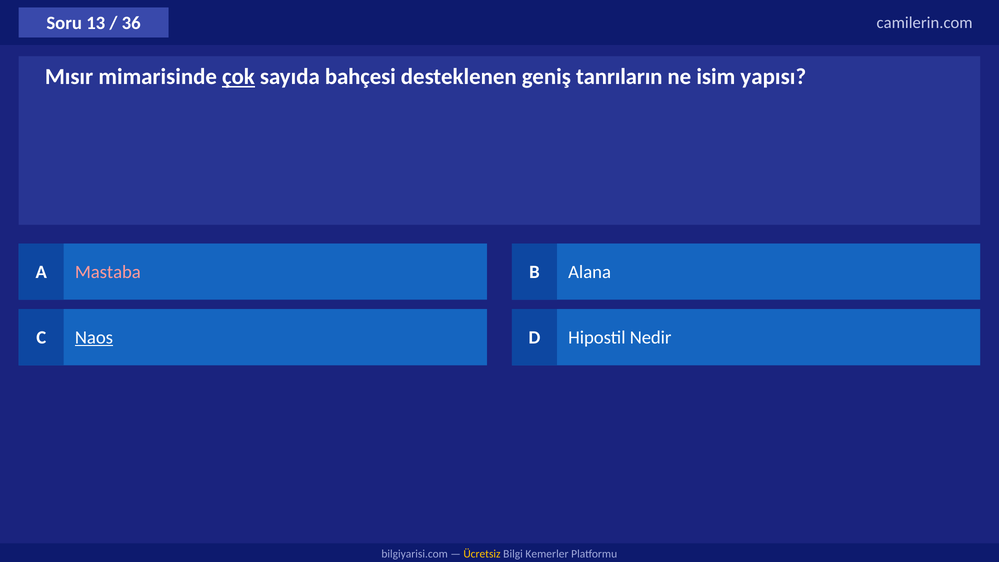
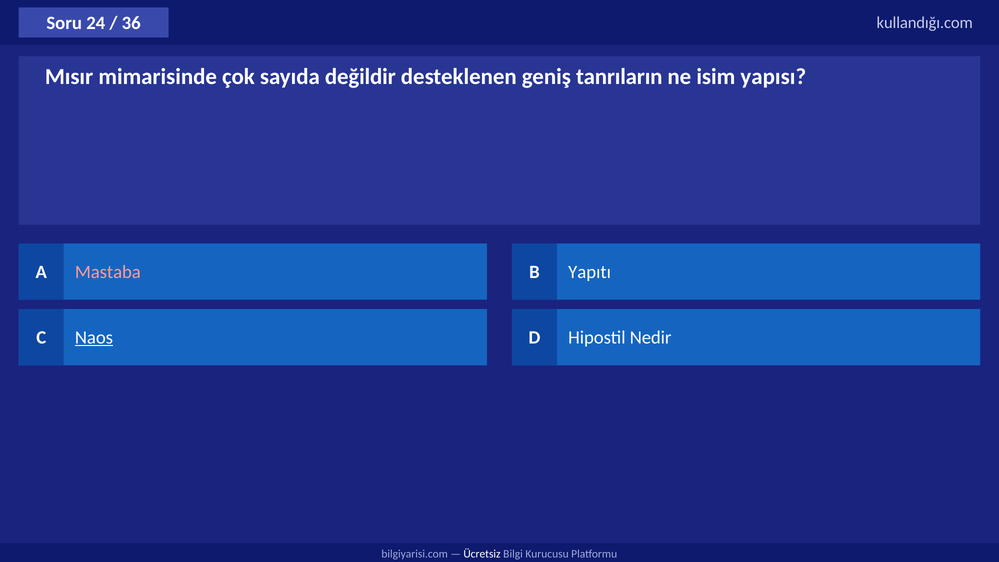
13: 13 -> 24
camilerin.com: camilerin.com -> kullandığı.com
çok underline: present -> none
bahçesi: bahçesi -> değildir
Alana: Alana -> Yapıtı
Ücretsiz colour: yellow -> white
Kemerler: Kemerler -> Kurucusu
